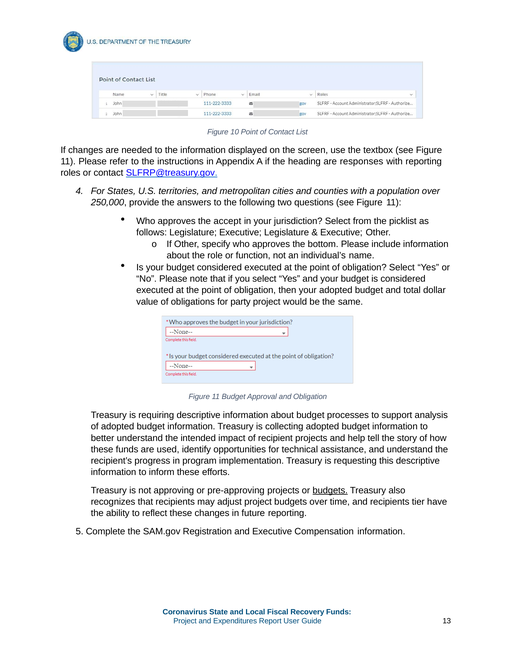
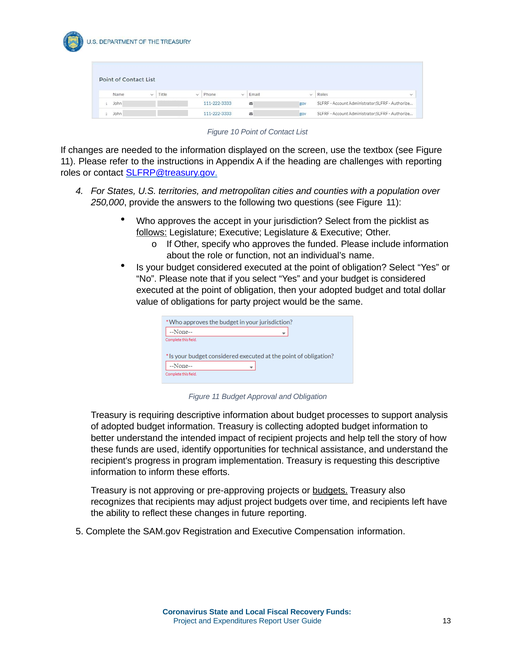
responses: responses -> challenges
follows underline: none -> present
bottom: bottom -> funded
tier: tier -> left
